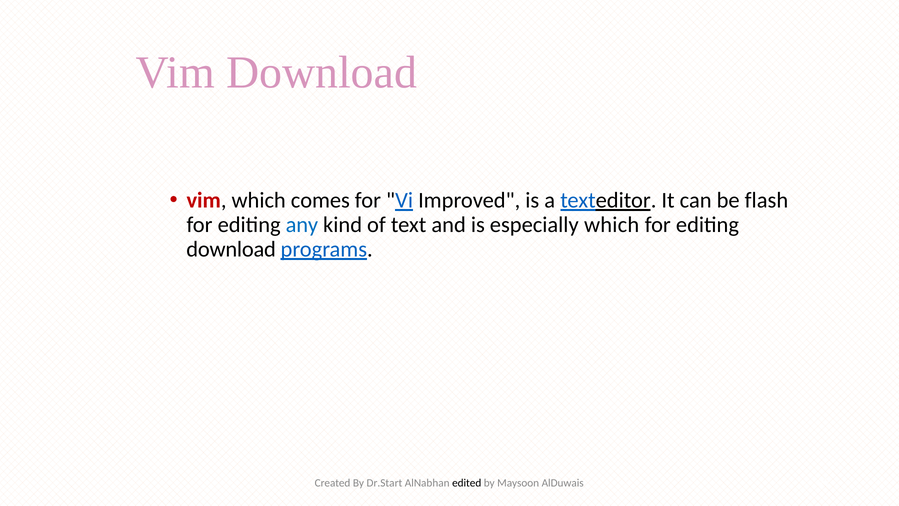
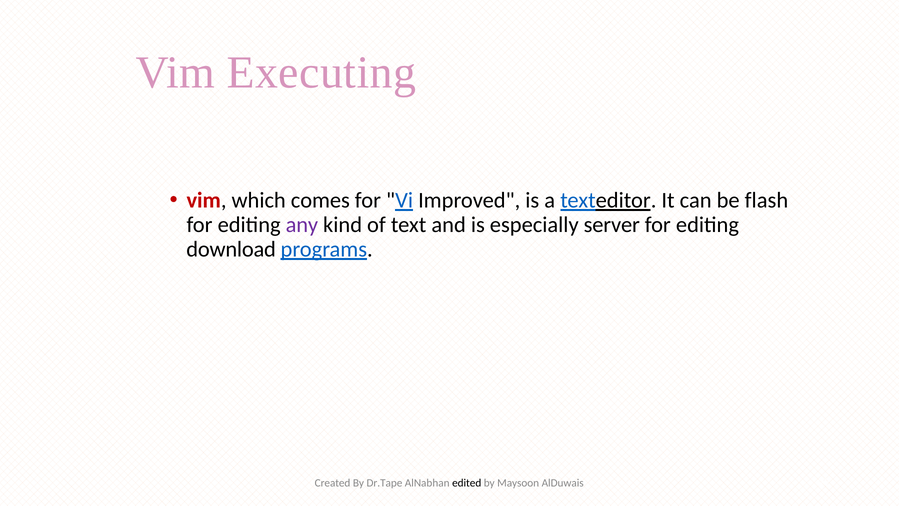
Vim Download: Download -> Executing
any colour: blue -> purple
especially which: which -> server
Dr.Start: Dr.Start -> Dr.Tape
